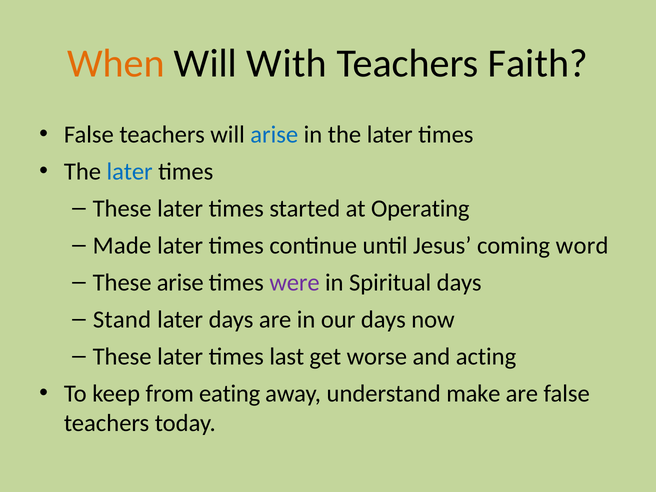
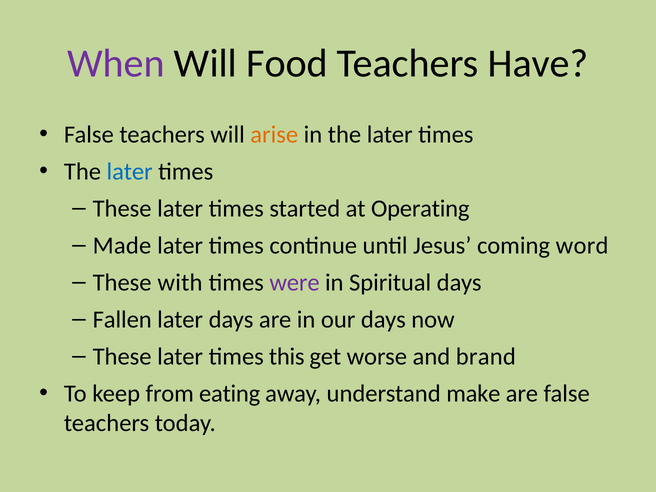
When colour: orange -> purple
With: With -> Food
Faith: Faith -> Have
arise at (274, 135) colour: blue -> orange
These arise: arise -> with
Stand: Stand -> Fallen
last: last -> this
acting: acting -> brand
